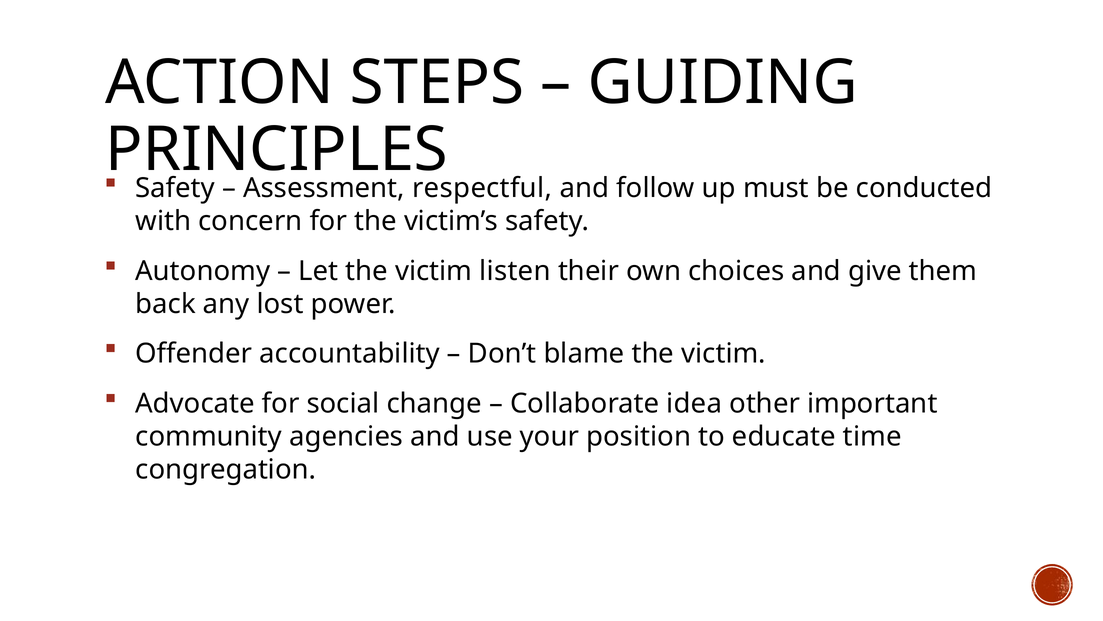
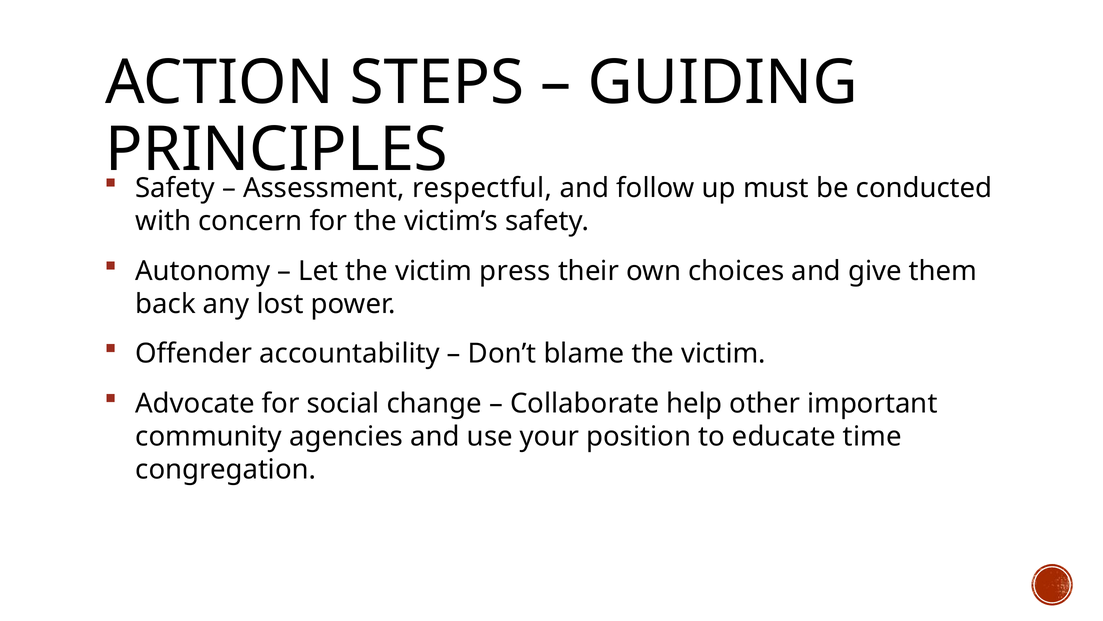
listen: listen -> press
idea: idea -> help
